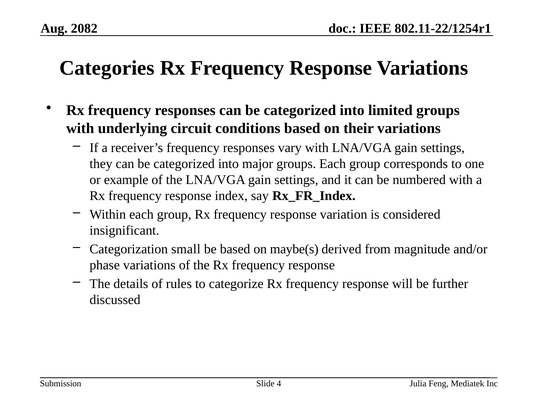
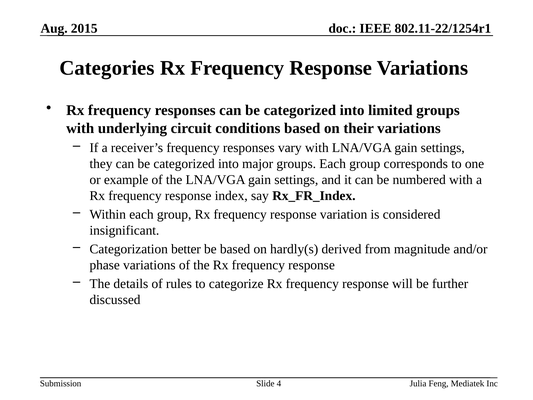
2082: 2082 -> 2015
small: small -> better
maybe(s: maybe(s -> hardly(s
